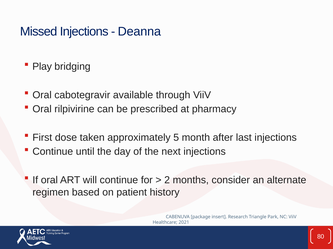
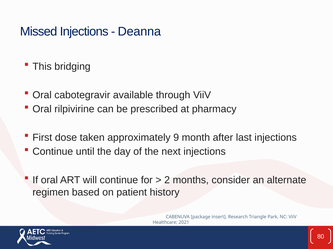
Play: Play -> This
5: 5 -> 9
